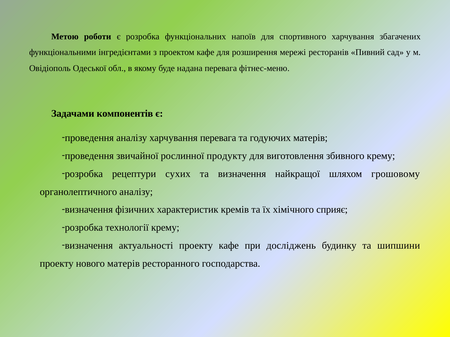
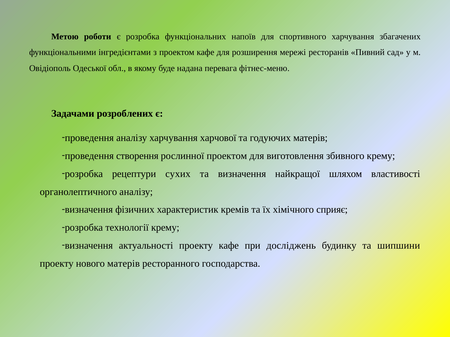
компонентів: компонентів -> розроблених
харчування перевага: перевага -> харчової
звичайної: звичайної -> створення
рослинної продукту: продукту -> проектом
грошовому: грошовому -> властивості
